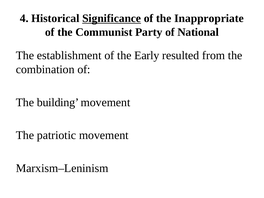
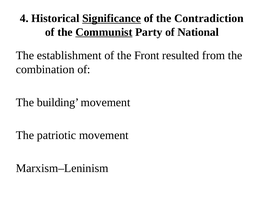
Inappropriate: Inappropriate -> Contradiction
Communist underline: none -> present
Early: Early -> Front
